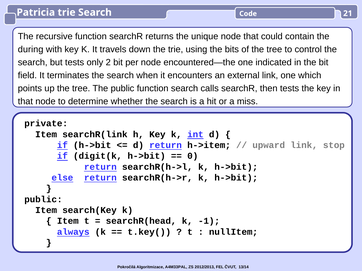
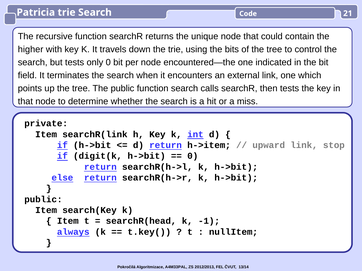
during: during -> higher
only 2: 2 -> 0
